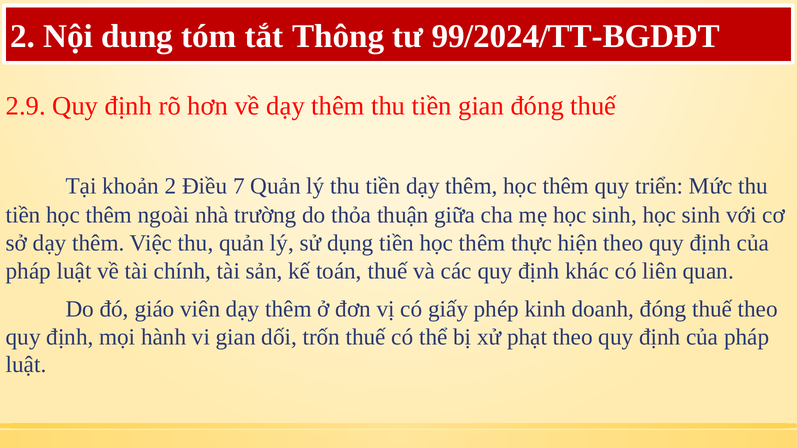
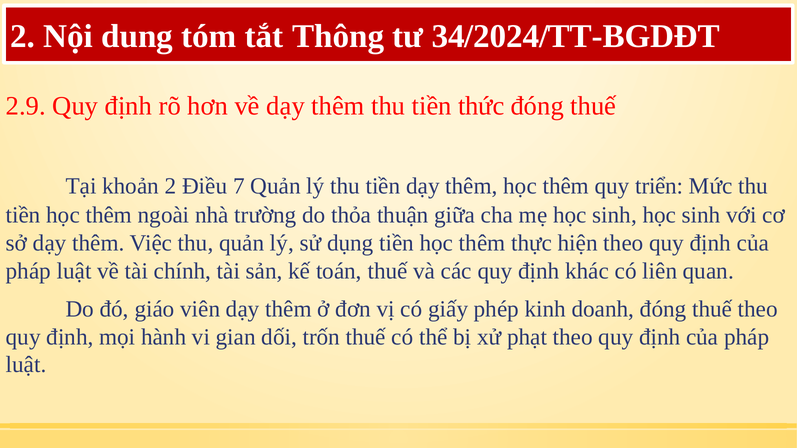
99/2024/TT-BGDĐT: 99/2024/TT-BGDĐT -> 34/2024/TT-BGDĐT
tiền gian: gian -> thức
